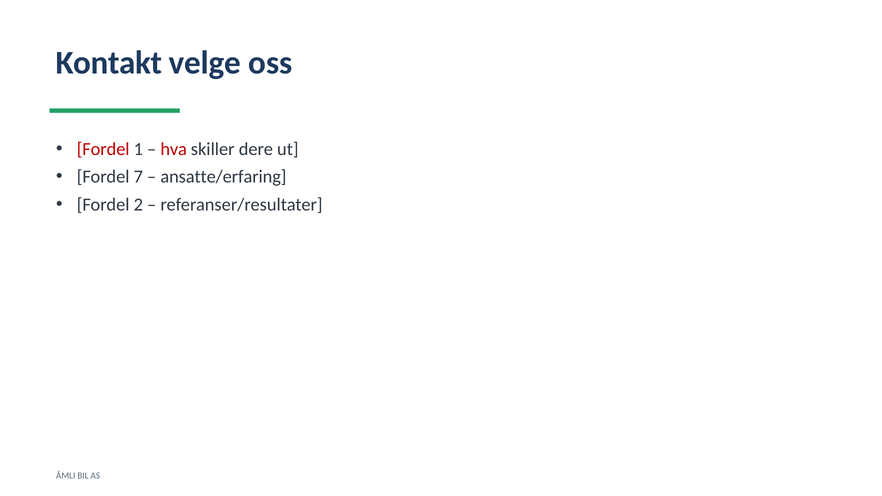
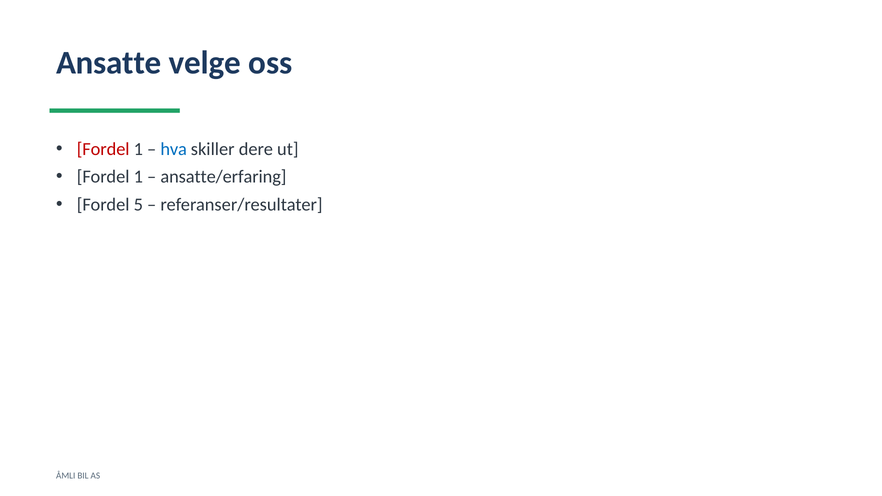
Kontakt: Kontakt -> Ansatte
hva colour: red -> blue
7 at (138, 177): 7 -> 1
2: 2 -> 5
